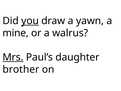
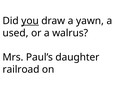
mine: mine -> used
Mrs underline: present -> none
brother: brother -> railroad
